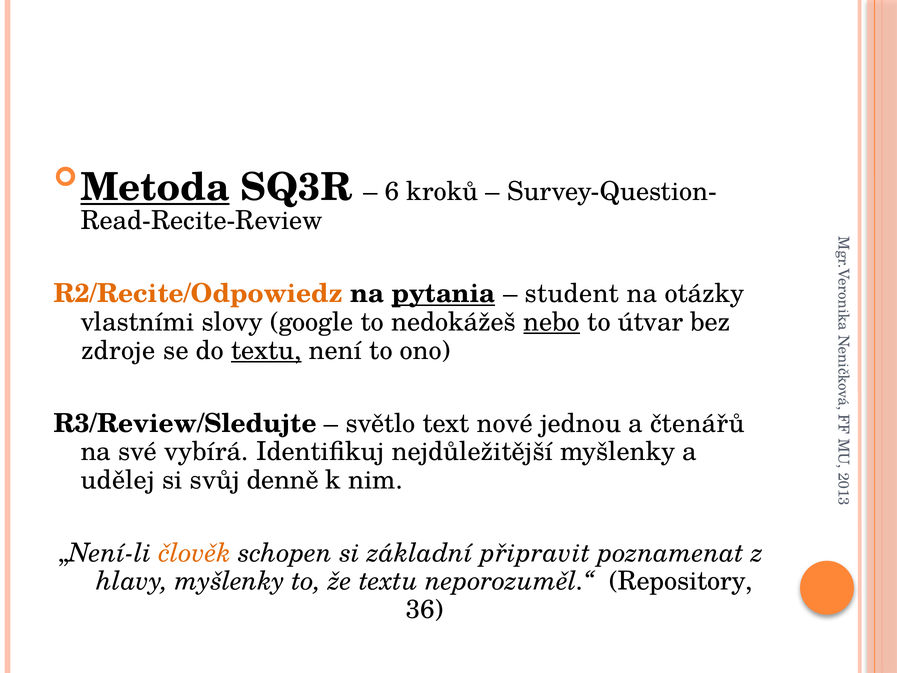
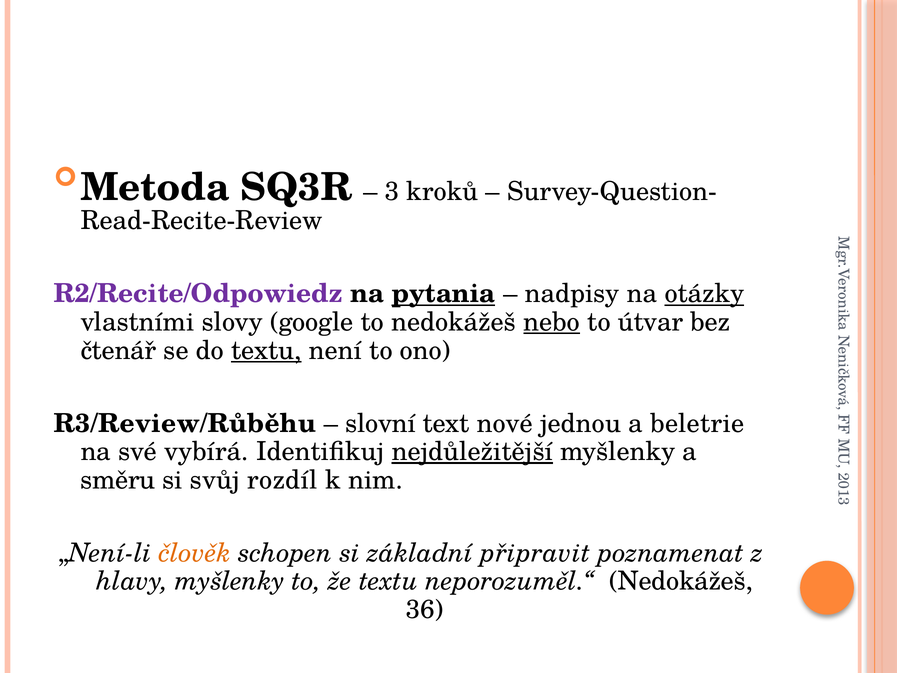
Metoda underline: present -> none
6 at (392, 191): 6 -> 3
R2/Recite/Odpowiedz colour: orange -> purple
student: student -> nadpisy
otázky underline: none -> present
zdroje: zdroje -> čtenář
R3/Review/Sledujte: R3/Review/Sledujte -> R3/Review/Růběhu
světlo: světlo -> slovní
čtenářů: čtenářů -> beletrie
nejdůležitější underline: none -> present
udělej: udělej -> směru
denně: denně -> rozdíl
neporozuměl.“ Repository: Repository -> Nedokážeš
